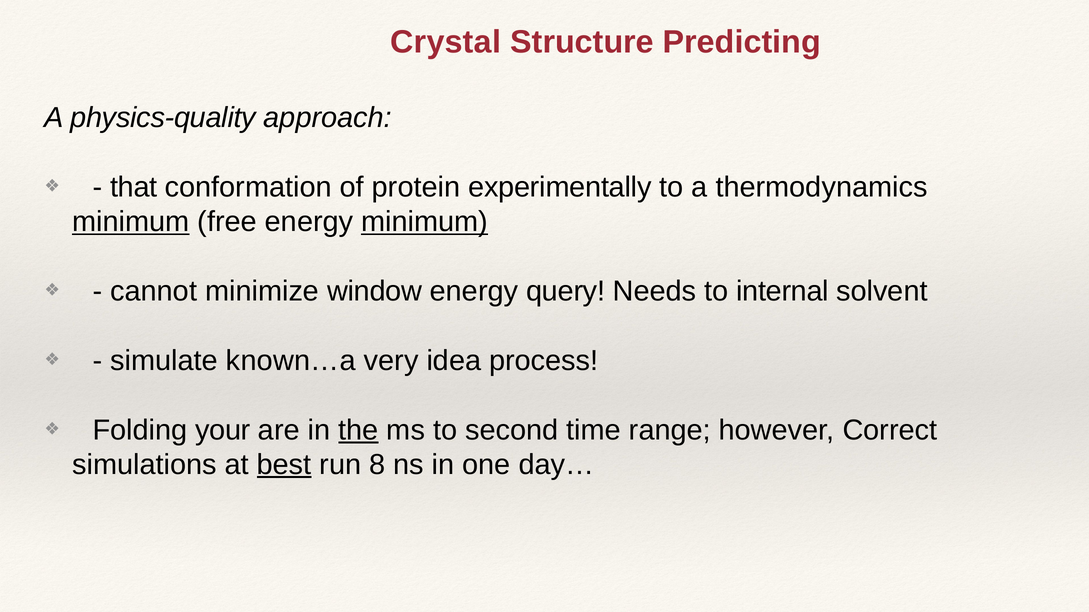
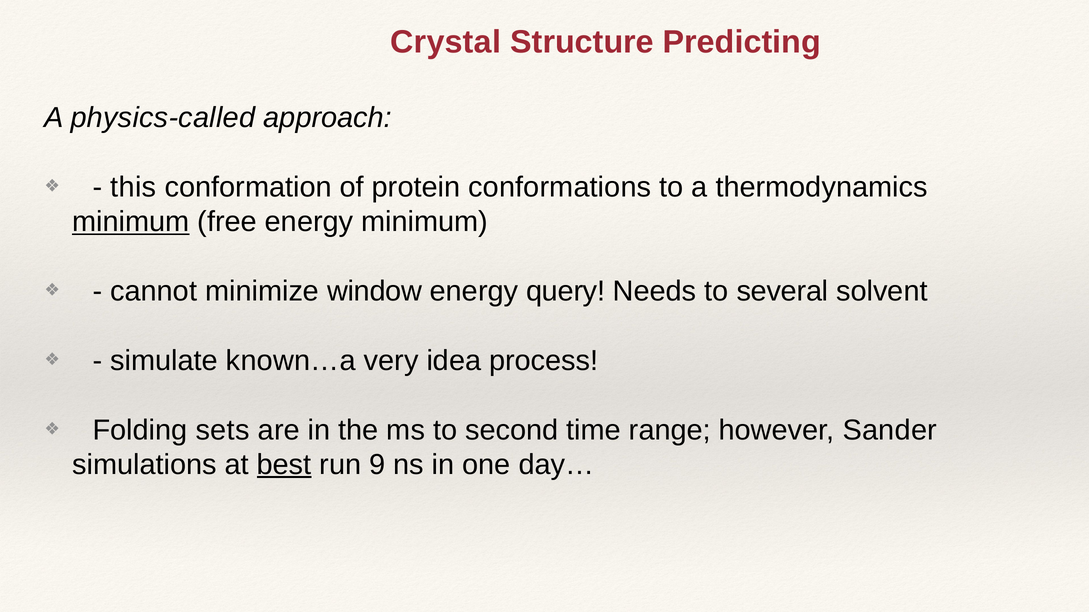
physics-quality: physics-quality -> physics-called
that: that -> this
experimentally: experimentally -> conformations
minimum at (425, 222) underline: present -> none
internal: internal -> several
your: your -> sets
the underline: present -> none
Correct: Correct -> Sander
8: 8 -> 9
